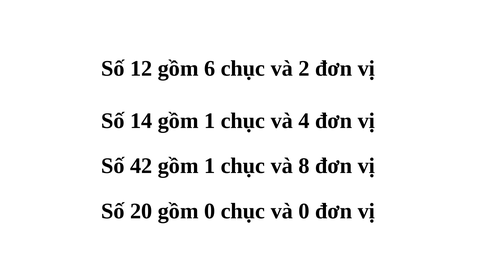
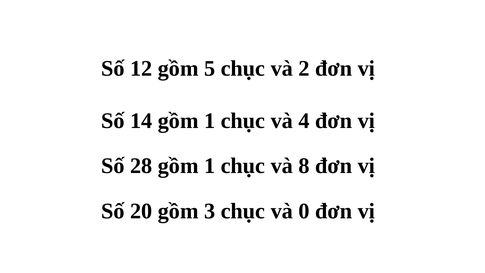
6: 6 -> 5
42: 42 -> 28
gồm 0: 0 -> 3
